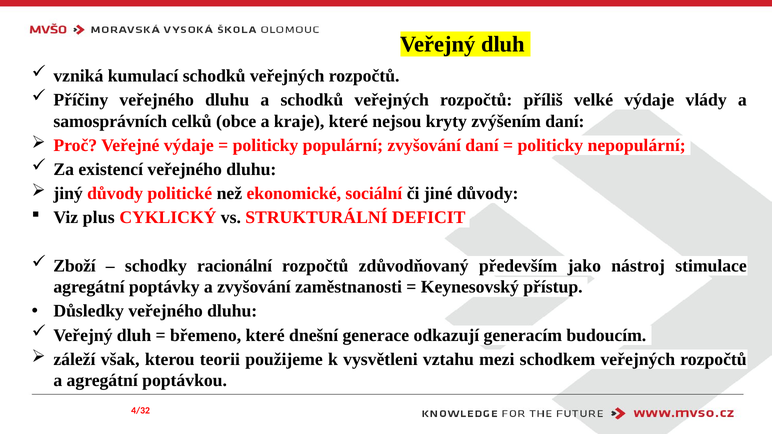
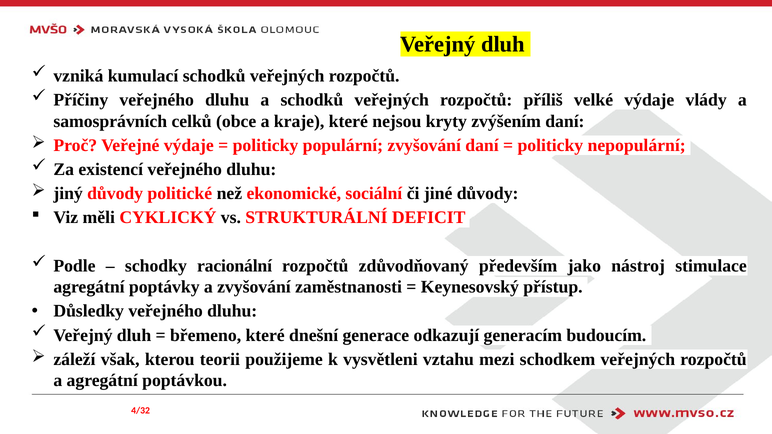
plus: plus -> měli
Zboží: Zboží -> Podle
